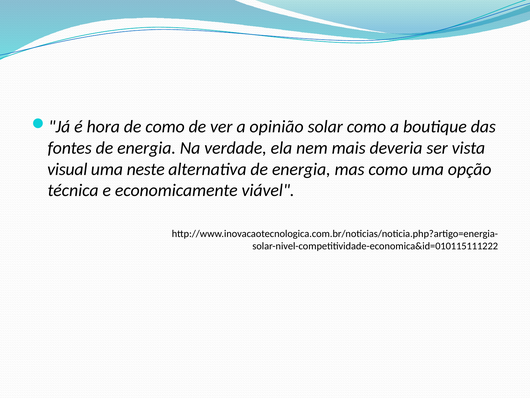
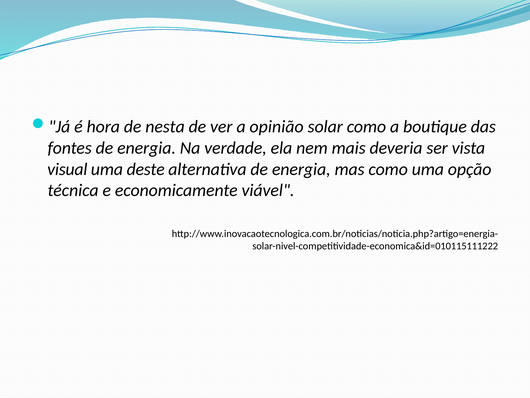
de como: como -> nesta
neste: neste -> deste
